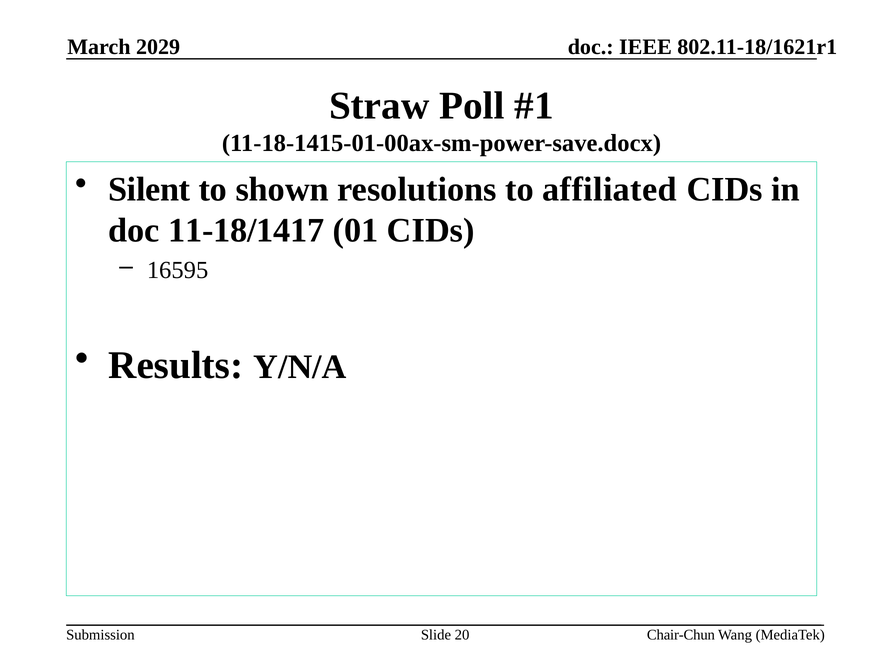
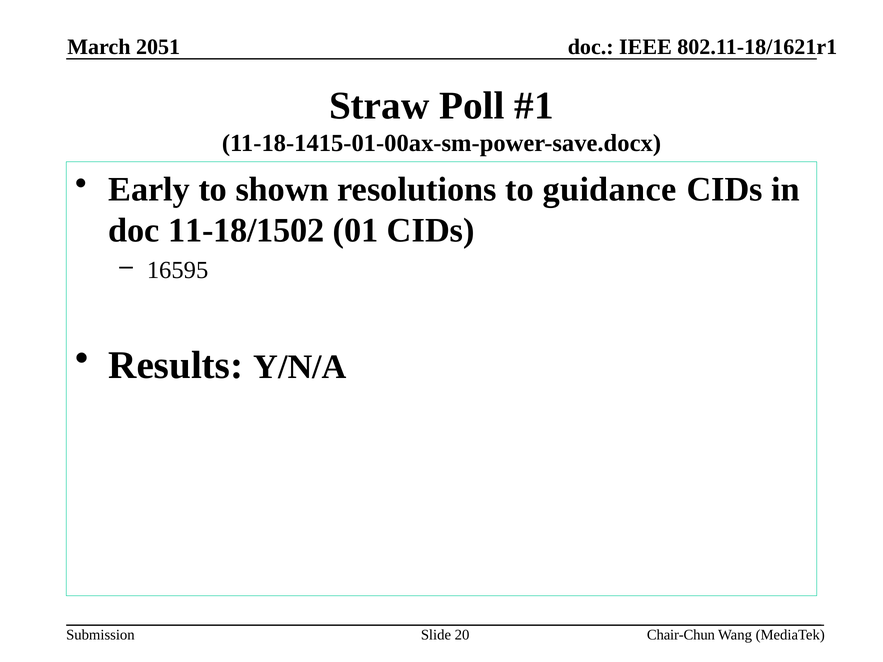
2029: 2029 -> 2051
Silent: Silent -> Early
affiliated: affiliated -> guidance
11-18/1417: 11-18/1417 -> 11-18/1502
